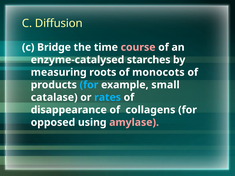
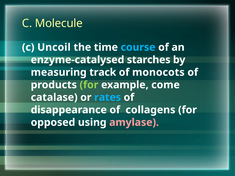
Diffusion: Diffusion -> Molecule
Bridge: Bridge -> Uncoil
course colour: pink -> light blue
roots: roots -> track
for at (89, 85) colour: light blue -> light green
small: small -> come
